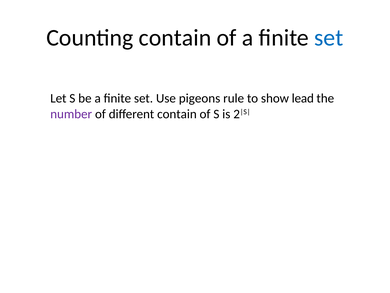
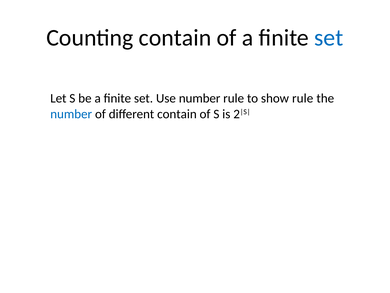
Use pigeons: pigeons -> number
show lead: lead -> rule
number at (71, 114) colour: purple -> blue
